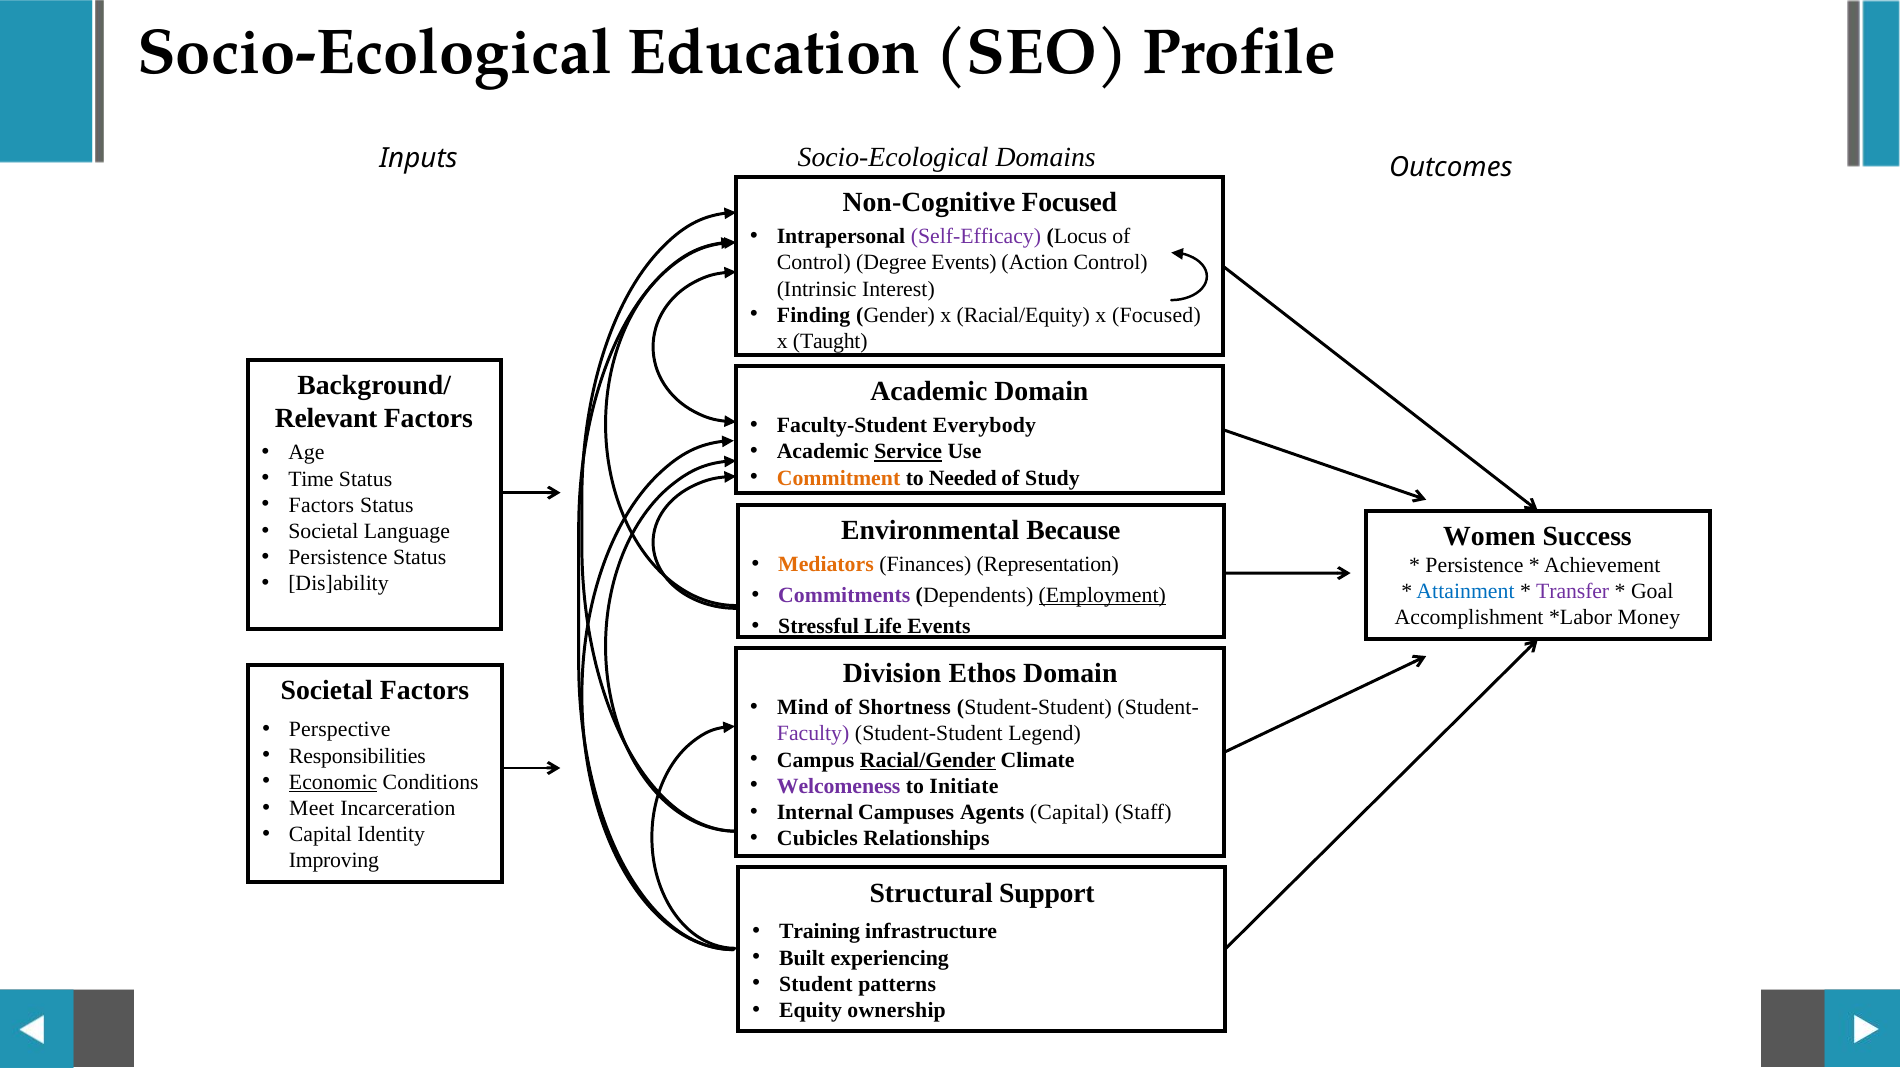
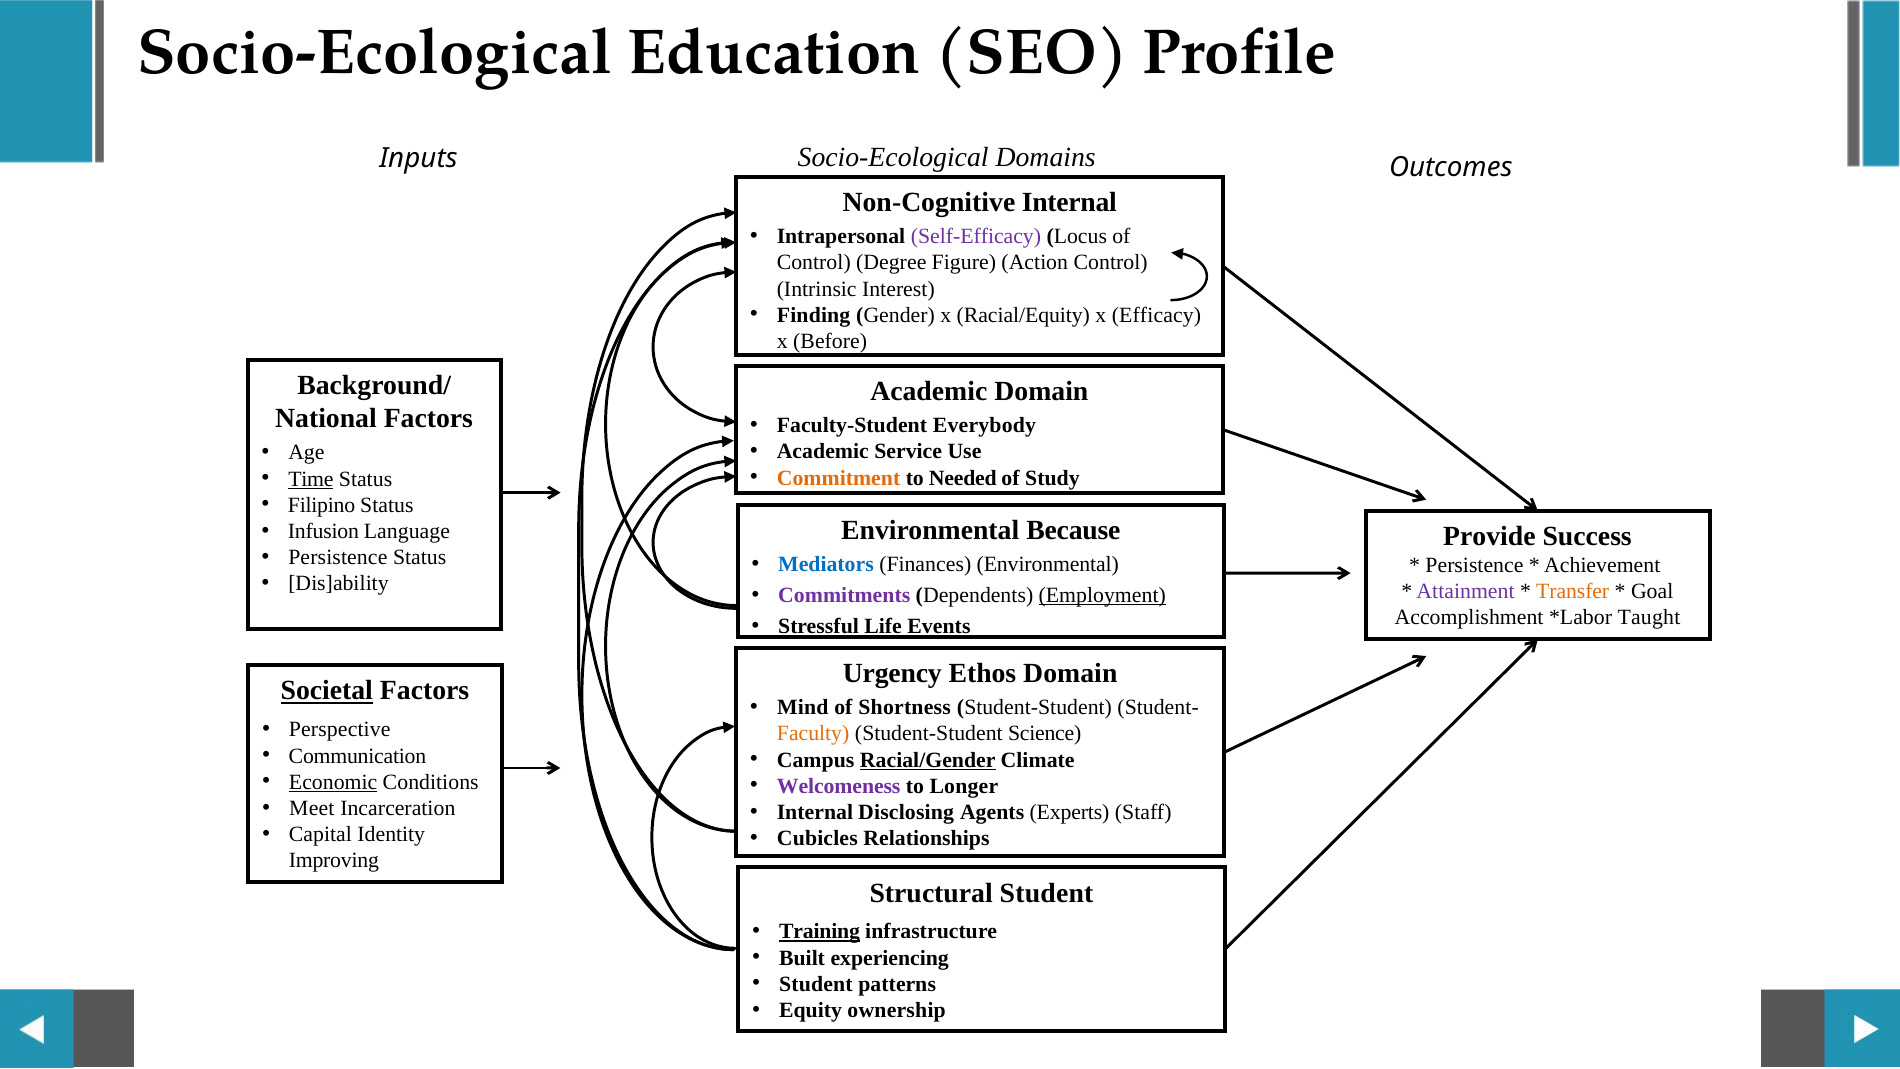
Non-Cognitive Focused: Focused -> Internal
Degree Events: Events -> Figure
x Focused: Focused -> Efficacy
Taught: Taught -> Before
Relevant: Relevant -> National
Service underline: present -> none
Time underline: none -> present
Factors at (321, 505): Factors -> Filipino
Societal at (323, 531): Societal -> Infusion
Women: Women -> Provide
Mediators colour: orange -> blue
Finances Representation: Representation -> Environmental
Attainment colour: blue -> purple
Transfer colour: purple -> orange
Money: Money -> Taught
Division: Division -> Urgency
Societal at (327, 691) underline: none -> present
Faculty colour: purple -> orange
Legend: Legend -> Science
Responsibilities: Responsibilities -> Communication
Initiate: Initiate -> Longer
Campuses: Campuses -> Disclosing
Agents Capital: Capital -> Experts
Structural Support: Support -> Student
Training underline: none -> present
